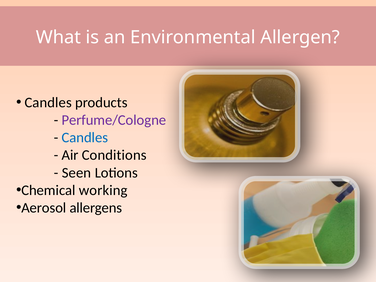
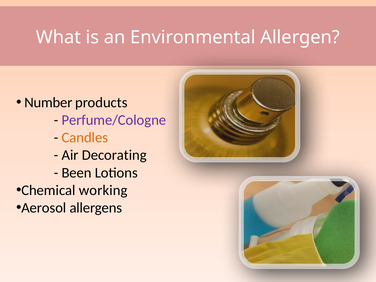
Candles at (48, 102): Candles -> Number
Candles at (85, 138) colour: blue -> orange
Conditions: Conditions -> Decorating
Seen: Seen -> Been
